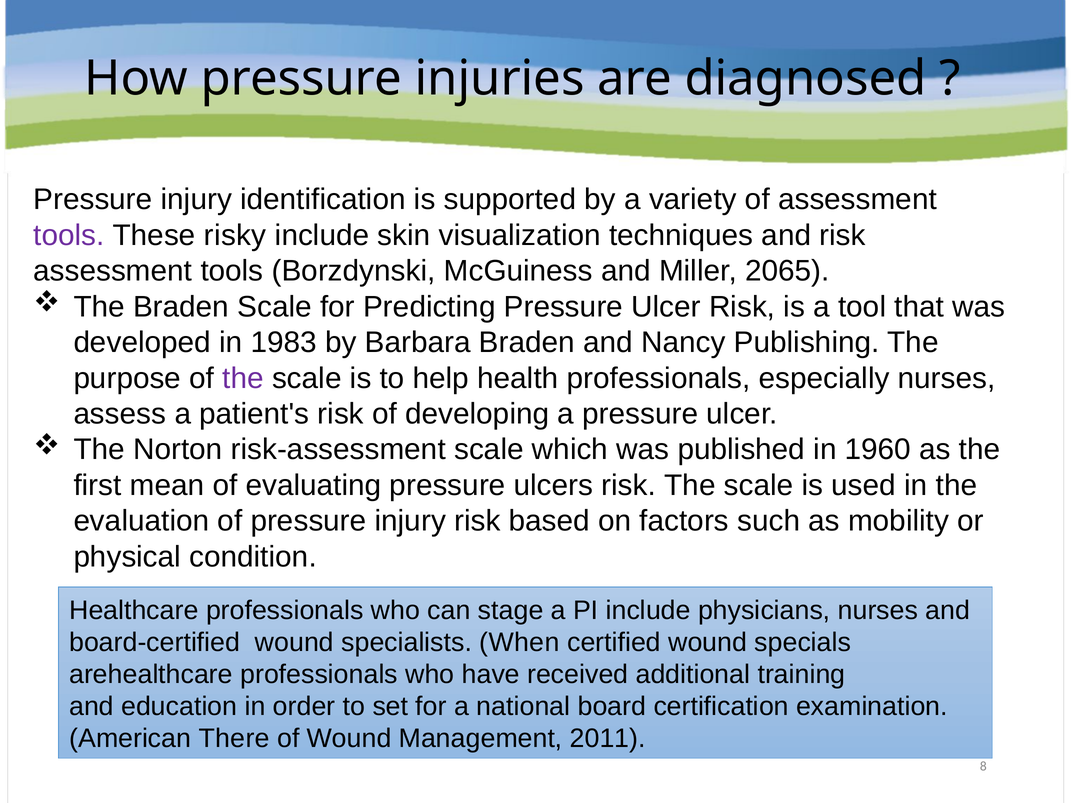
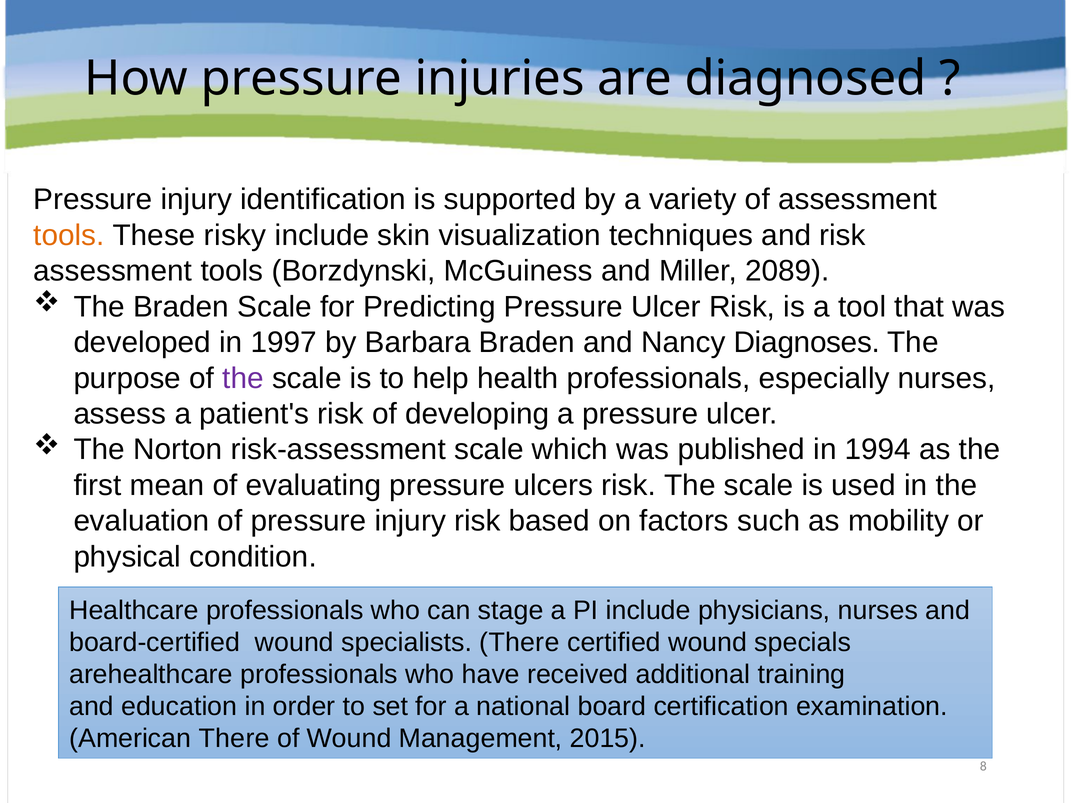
tools at (69, 235) colour: purple -> orange
2065: 2065 -> 2089
1983: 1983 -> 1997
Publishing: Publishing -> Diagnoses
1960: 1960 -> 1994
specialists When: When -> There
2011: 2011 -> 2015
